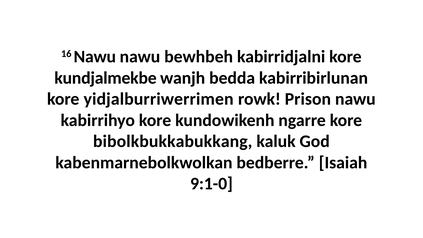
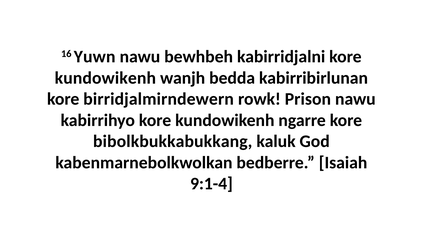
16 Nawu: Nawu -> Yuwn
kundjalmekbe at (106, 78): kundjalmekbe -> kundowikenh
yidjalburriwerrimen: yidjalburriwerrimen -> birridjalmirndewern
9:1-0: 9:1-0 -> 9:1-4
